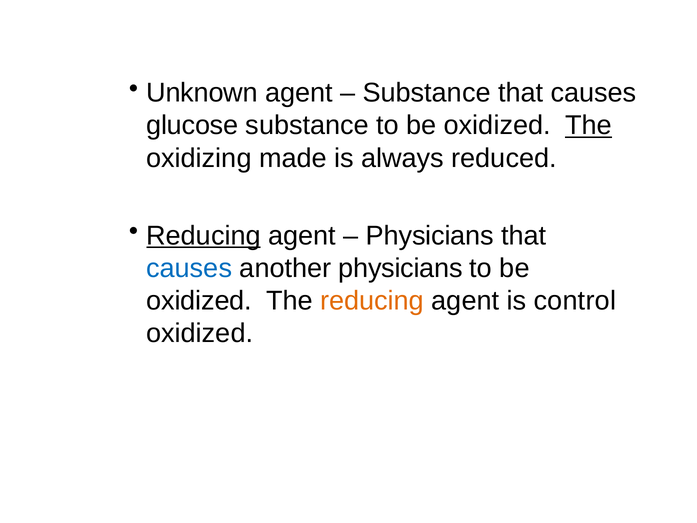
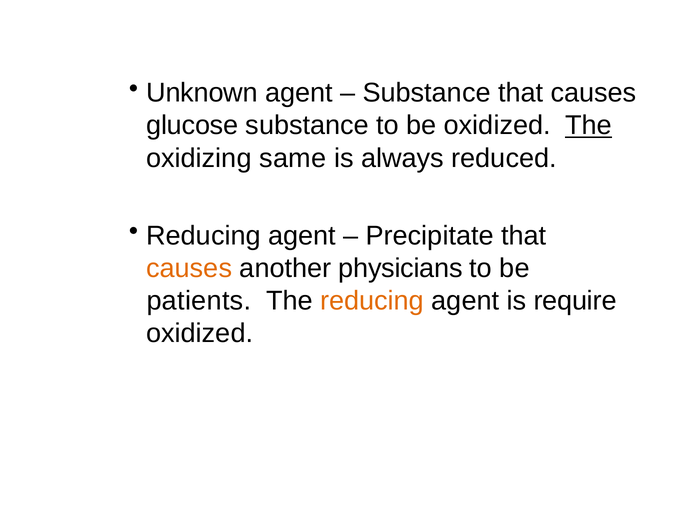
made: made -> same
Reducing at (204, 235) underline: present -> none
Physicians at (430, 235): Physicians -> Precipitate
causes at (189, 268) colour: blue -> orange
oxidized at (199, 301): oxidized -> patients
control: control -> require
